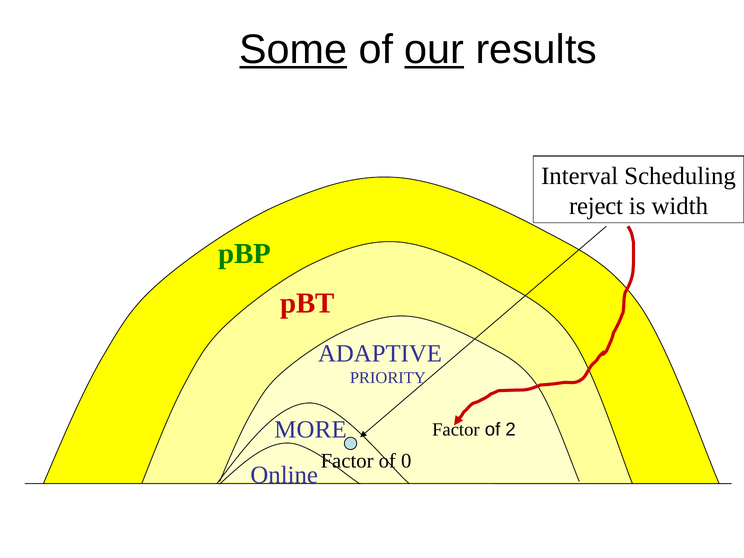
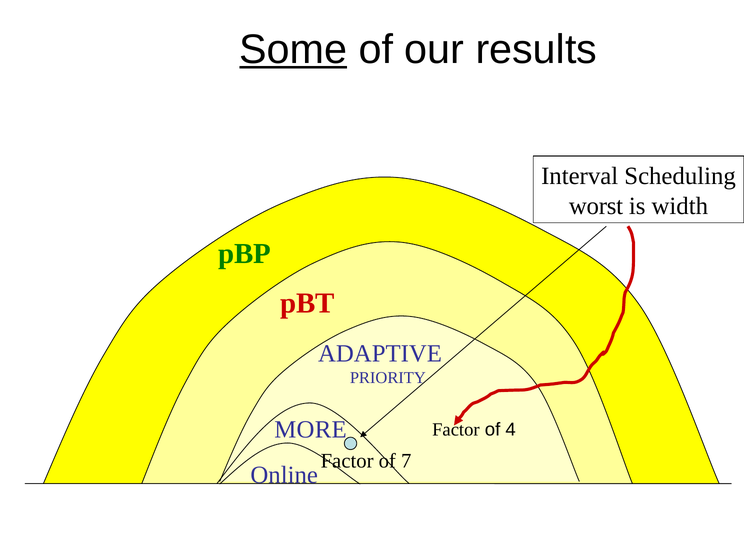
our underline: present -> none
reject: reject -> worst
2: 2 -> 4
0: 0 -> 7
